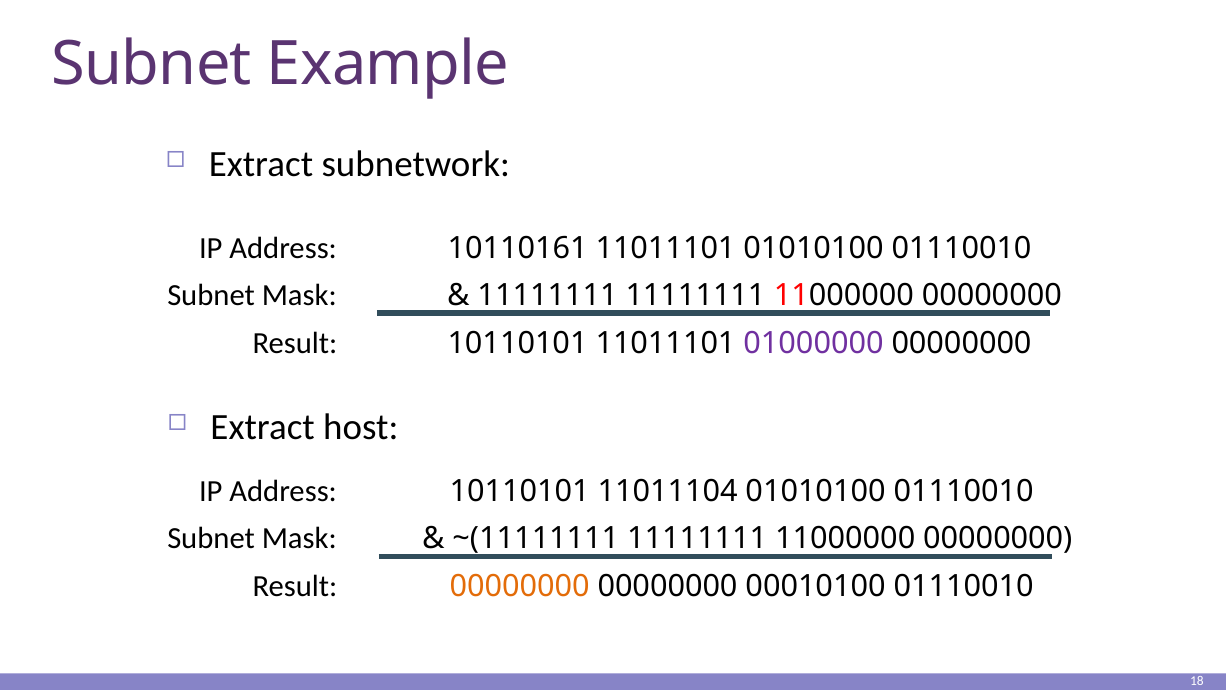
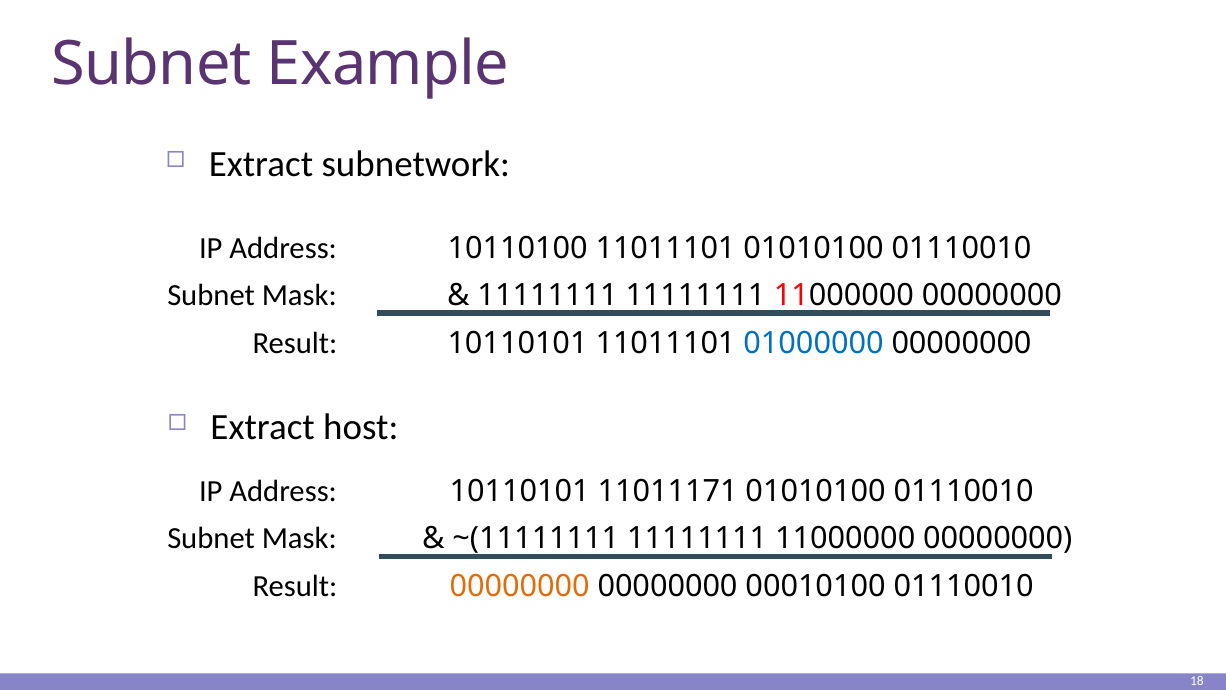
10110161: 10110161 -> 10110100
01000000 colour: purple -> blue
11011104: 11011104 -> 11011171
